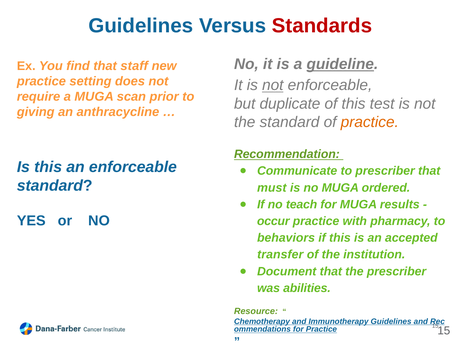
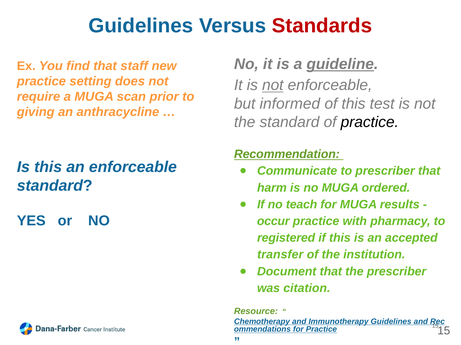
duplicate: duplicate -> informed
practice at (370, 122) colour: orange -> black
must: must -> harm
behaviors: behaviors -> registered
abilities: abilities -> citation
